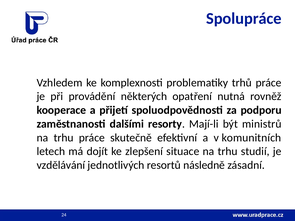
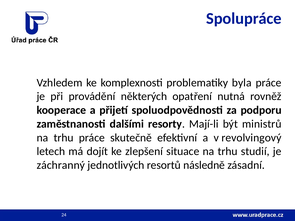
trhů: trhů -> byla
komunitních: komunitních -> revolvingový
vzdělávání: vzdělávání -> záchranný
